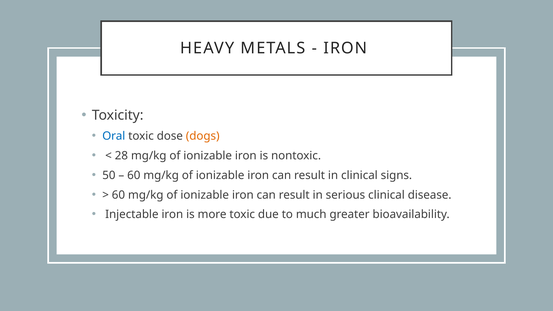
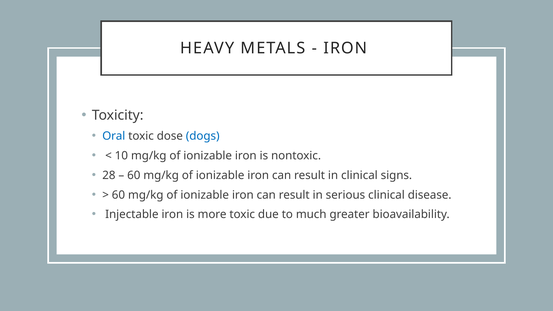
dogs colour: orange -> blue
28: 28 -> 10
50: 50 -> 28
